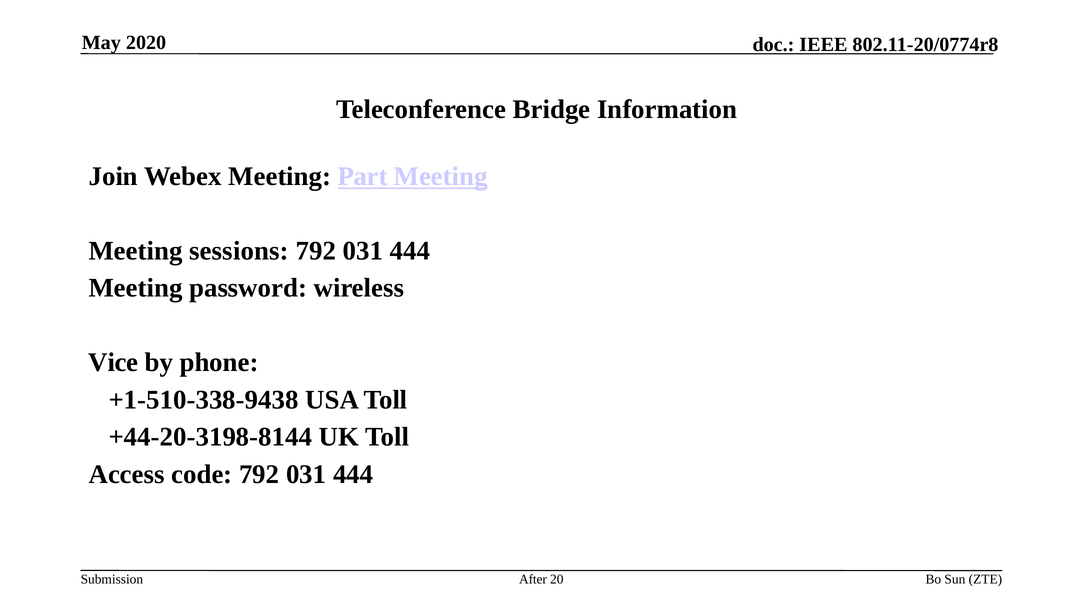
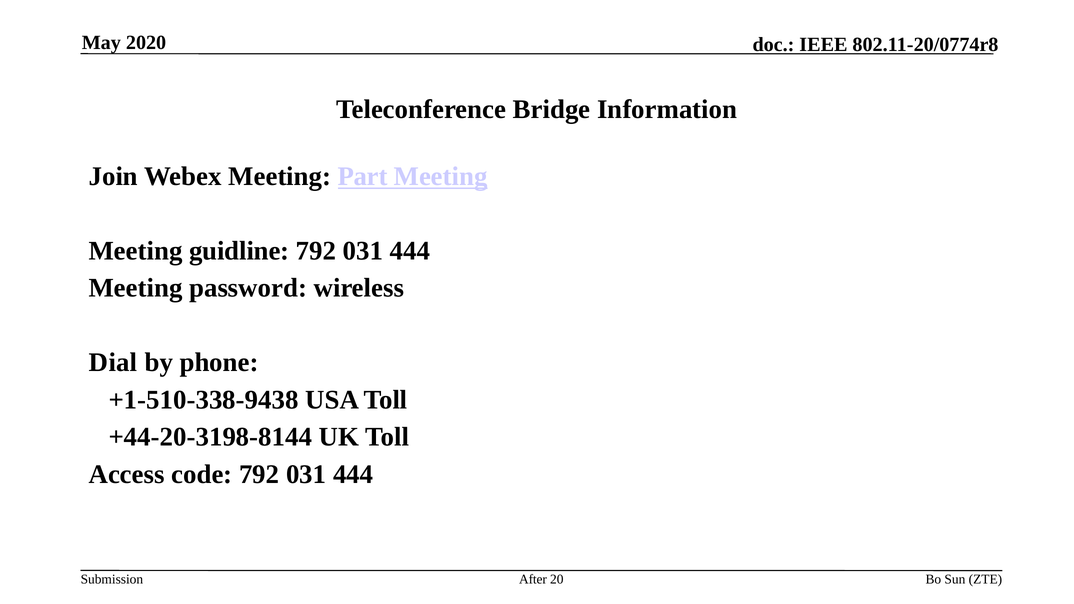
sessions: sessions -> guidline
Vice: Vice -> Dial
